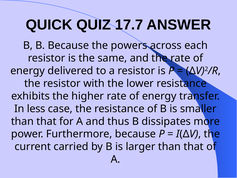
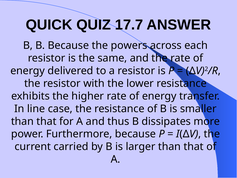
less: less -> line
